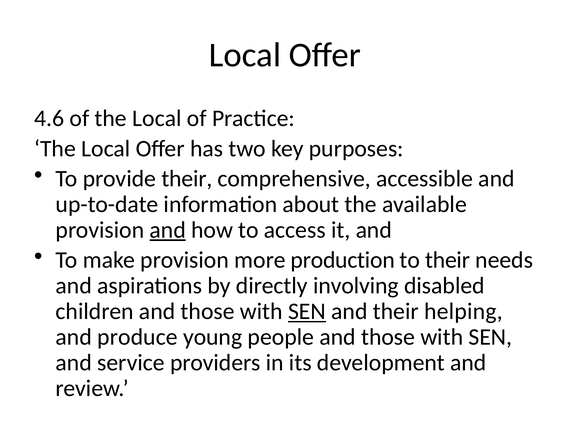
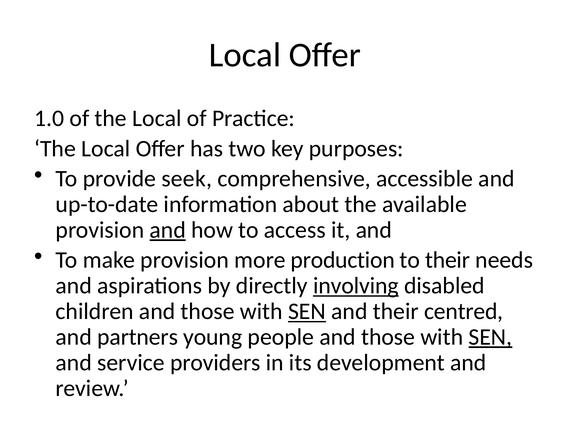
4.6: 4.6 -> 1.0
provide their: their -> seek
involving underline: none -> present
helping: helping -> centred
produce: produce -> partners
SEN at (490, 337) underline: none -> present
